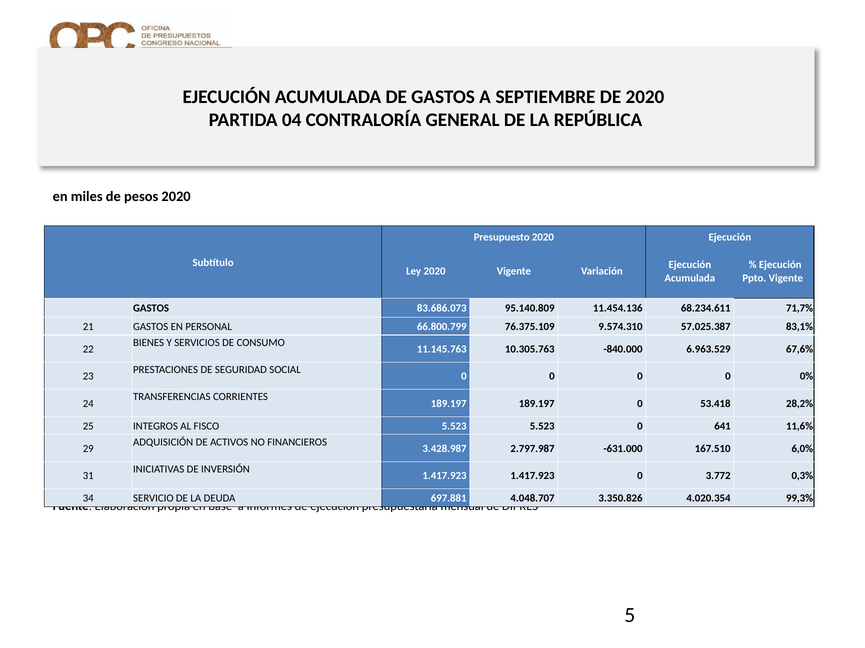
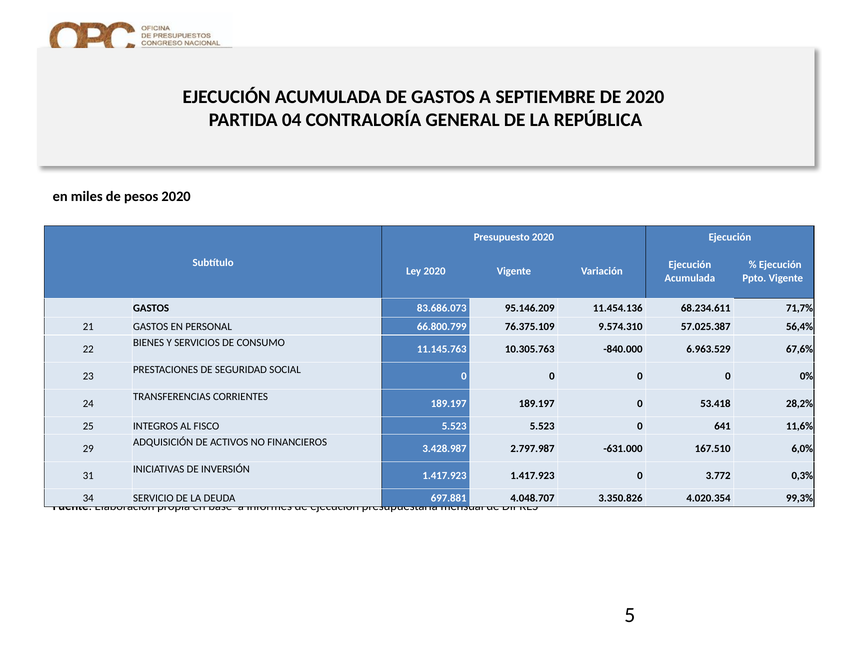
95.140.809: 95.140.809 -> 95.146.209
83,1%: 83,1% -> 56,4%
